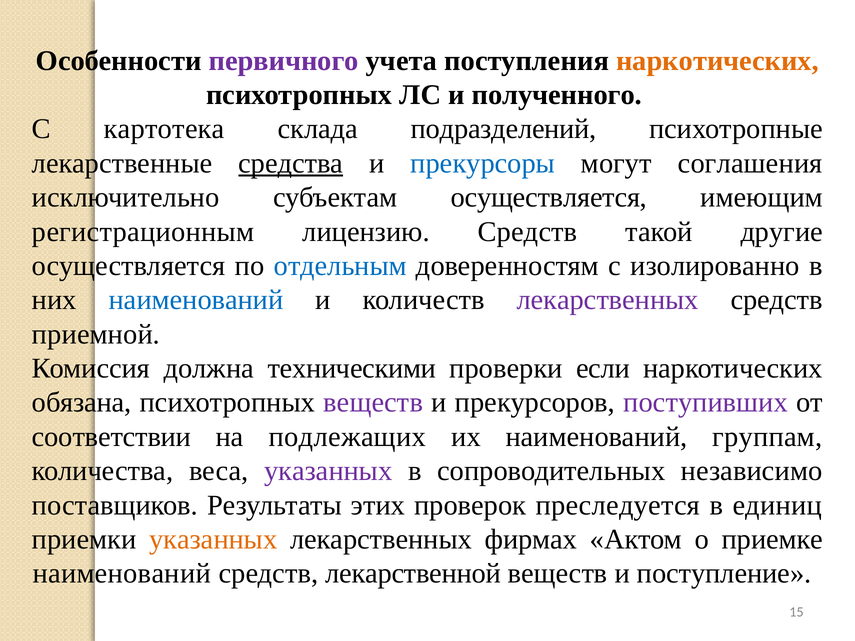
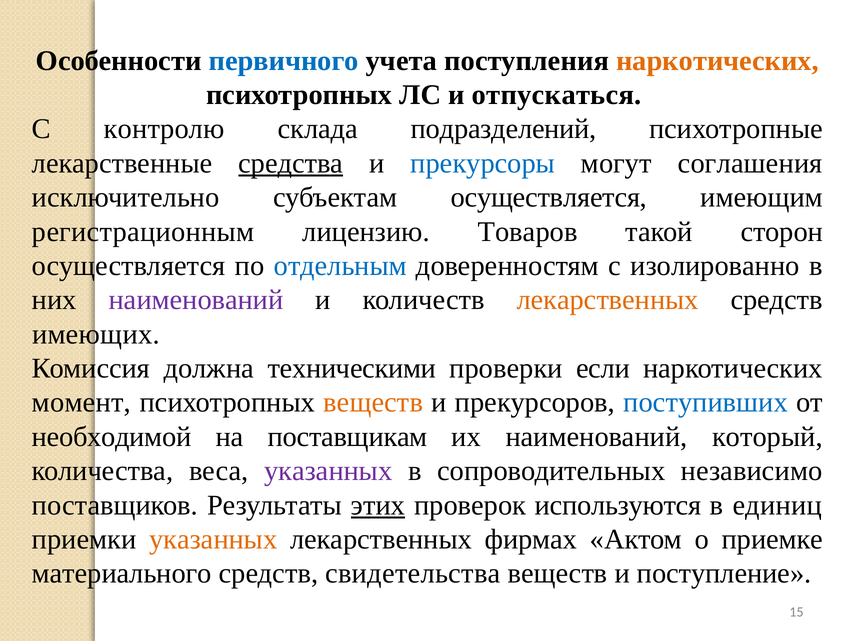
первичного colour: purple -> blue
полученного: полученного -> отпускаться
картотека: картотека -> контролю
лицензию Средств: Средств -> Товаров
другие: другие -> сторон
наименований at (196, 300) colour: blue -> purple
лекарственных at (608, 300) colour: purple -> orange
приемной: приемной -> имеющих
обязана: обязана -> момент
веществ at (373, 403) colour: purple -> orange
поступивших colour: purple -> blue
соответствии: соответствии -> необходимой
подлежащих: подлежащих -> поставщикам
группам: группам -> который
этих underline: none -> present
преследуется: преследуется -> используются
наименований at (122, 574): наименований -> материального
лекарственной: лекарственной -> свидетельства
